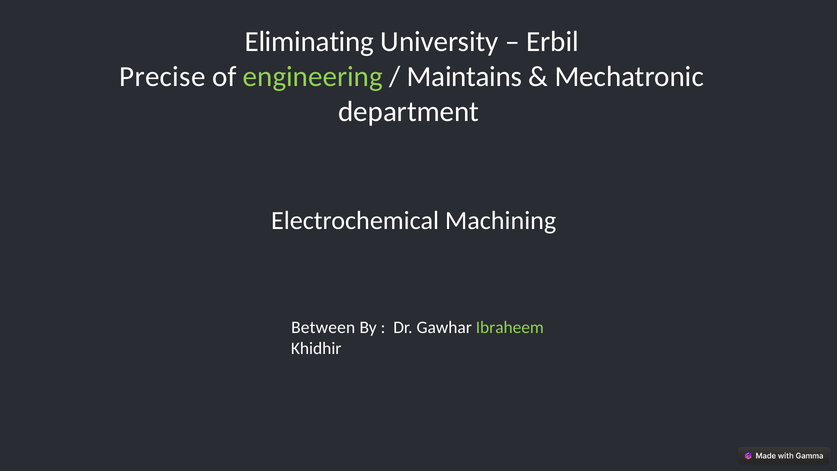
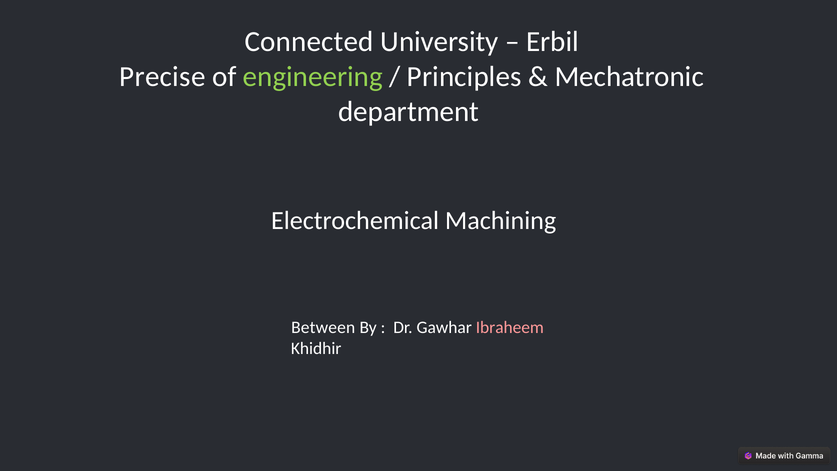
Eliminating: Eliminating -> Connected
Maintains: Maintains -> Principles
Ibraheem colour: light green -> pink
